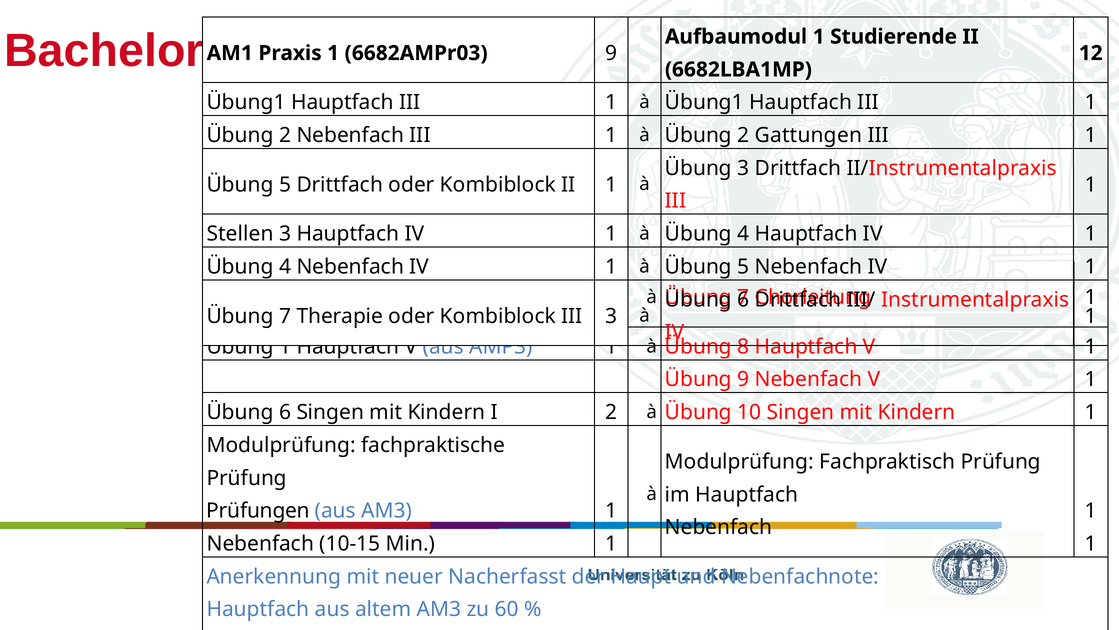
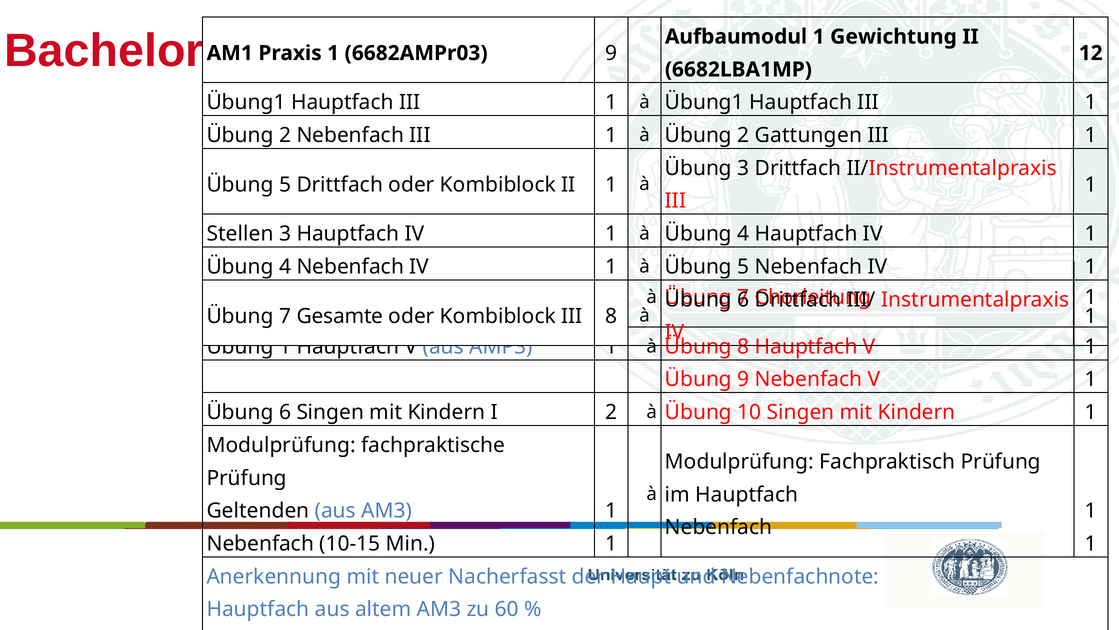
Studierende: Studierende -> Gewichtung
Therapie: Therapie -> Gesamte
III 3: 3 -> 8
Prüfungen: Prüfungen -> Geltenden
